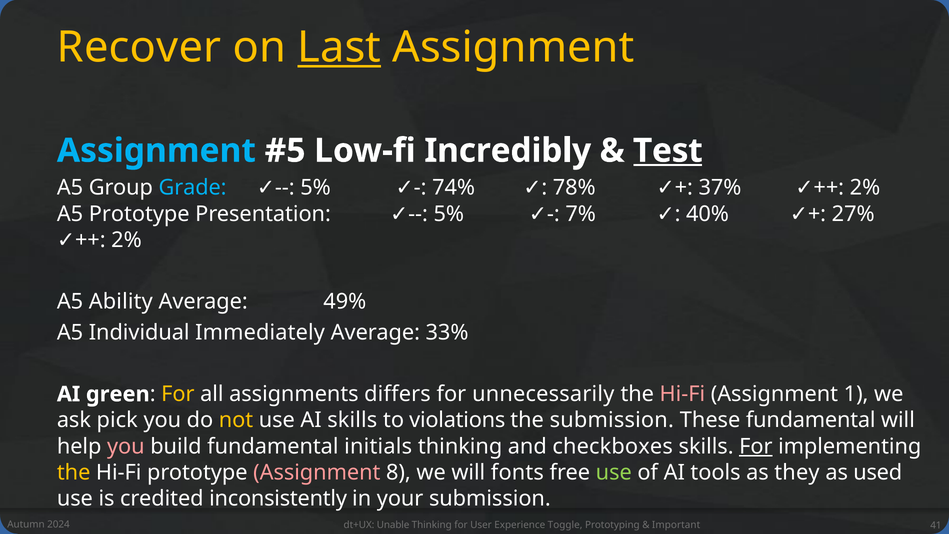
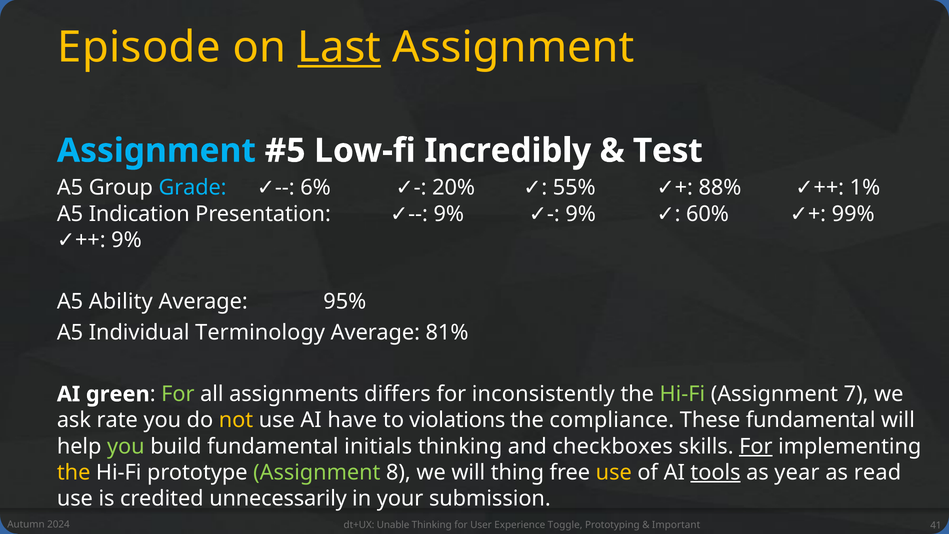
Recover: Recover -> Episode
Test underline: present -> none
74%: 74% -> 20%
78%: 78% -> 55%
37%: 37% -> 88%
2% at (865, 188): 2% -> 1%
5% at (316, 188): 5% -> 6%
7% at (581, 214): 7% -> 9%
40%: 40% -> 60%
27%: 27% -> 99%
A5 Prototype: Prototype -> Indication
5% at (449, 214): 5% -> 9%
2% at (126, 240): 2% -> 9%
49%: 49% -> 95%
Immediately: Immediately -> Terminology
33%: 33% -> 81%
For at (178, 394) colour: yellow -> light green
unnecessarily: unnecessarily -> inconsistently
Hi-Fi at (682, 394) colour: pink -> light green
1: 1 -> 7
pick: pick -> rate
AI skills: skills -> have
the submission: submission -> compliance
you at (126, 446) colour: pink -> light green
Assignment at (317, 472) colour: pink -> light green
fonts: fonts -> thing
use at (614, 472) colour: light green -> yellow
tools underline: none -> present
they: they -> year
used: used -> read
inconsistently: inconsistently -> unnecessarily
